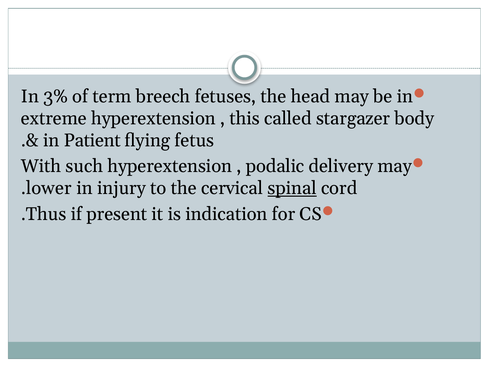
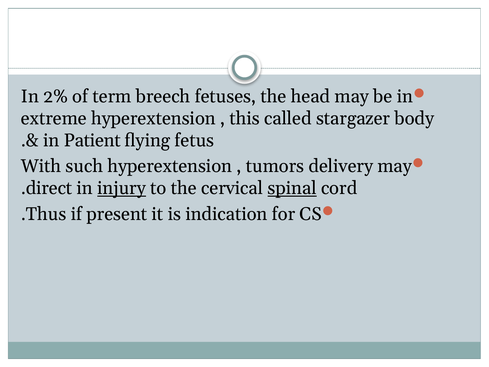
3%: 3% -> 2%
podalic: podalic -> tumors
lower: lower -> direct
injury underline: none -> present
